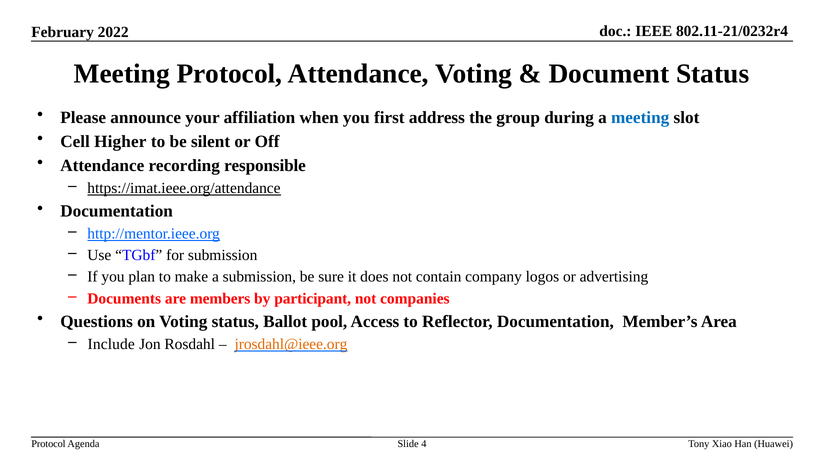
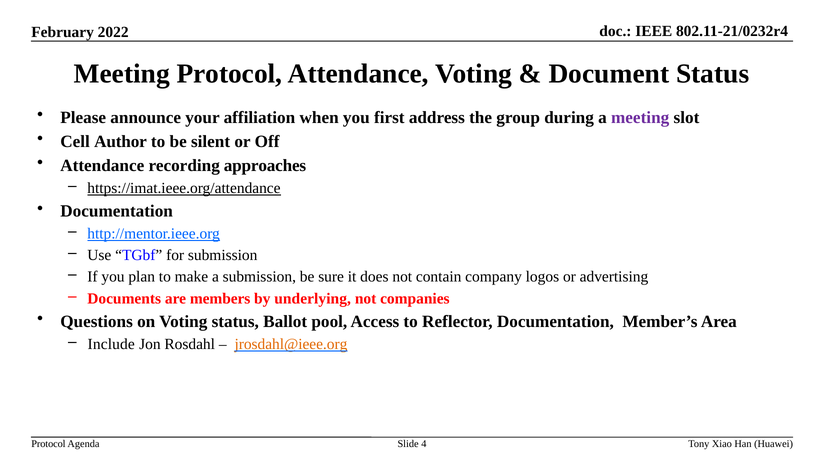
meeting at (640, 118) colour: blue -> purple
Higher: Higher -> Author
responsible: responsible -> approaches
participant: participant -> underlying
